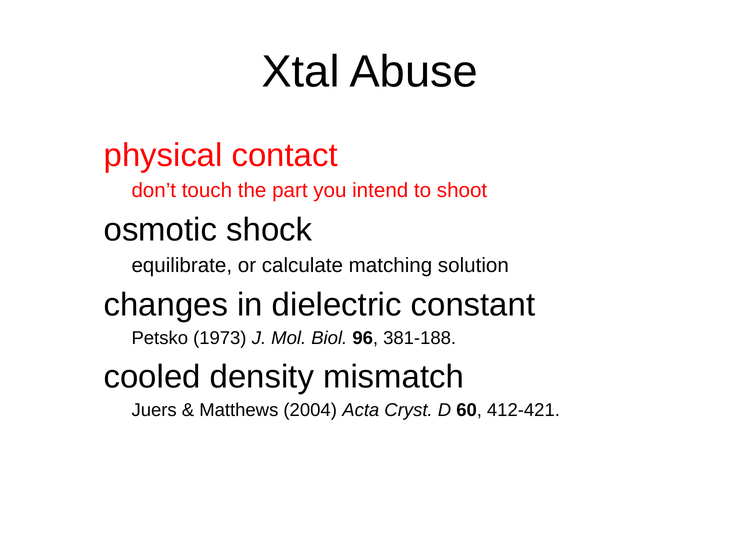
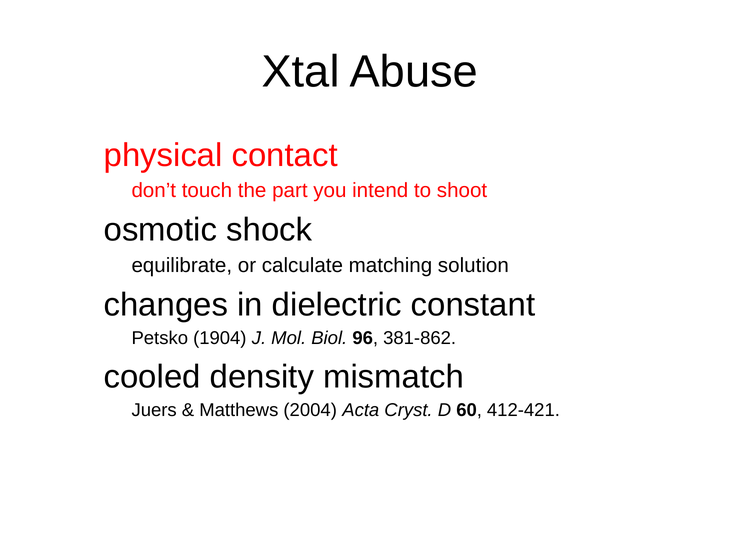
1973: 1973 -> 1904
381-188: 381-188 -> 381-862
